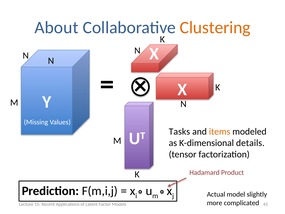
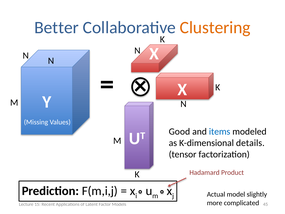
About: About -> Better
Tasks: Tasks -> Good
items colour: orange -> blue
